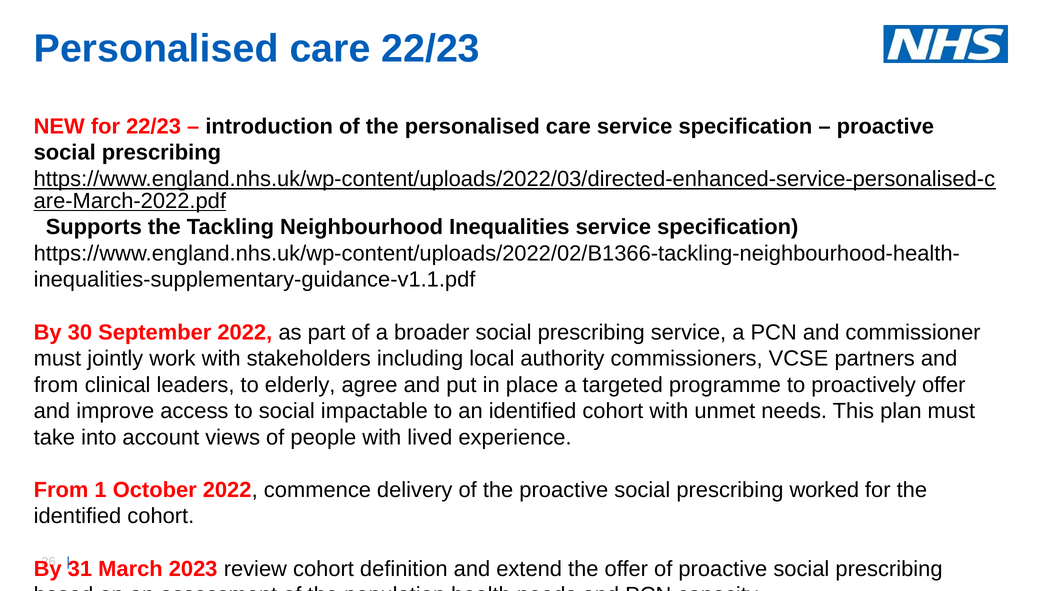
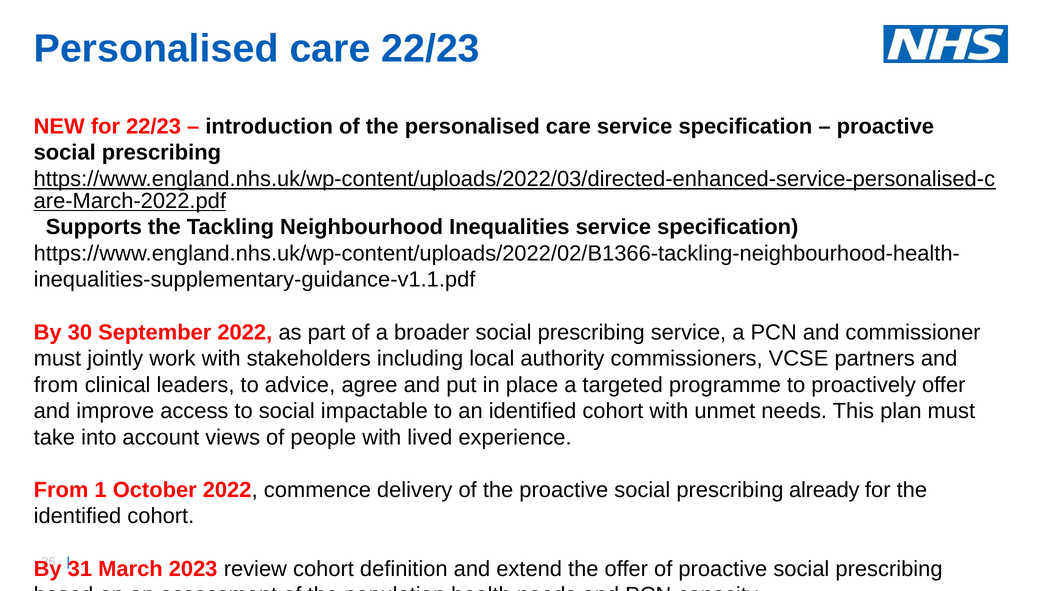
elderly: elderly -> advice
worked: worked -> already
